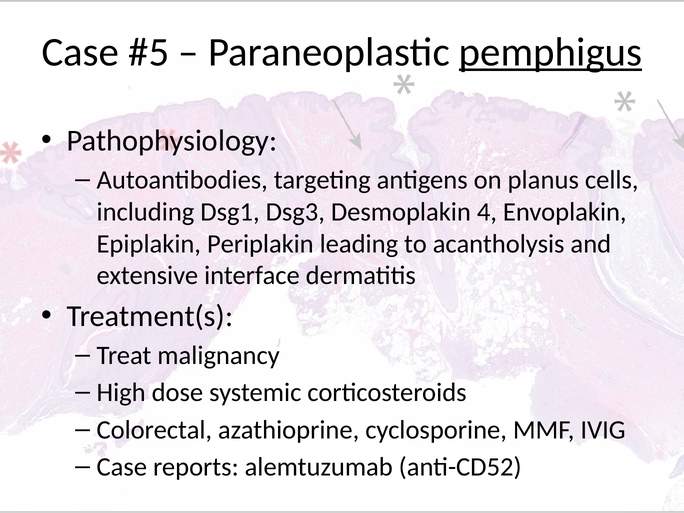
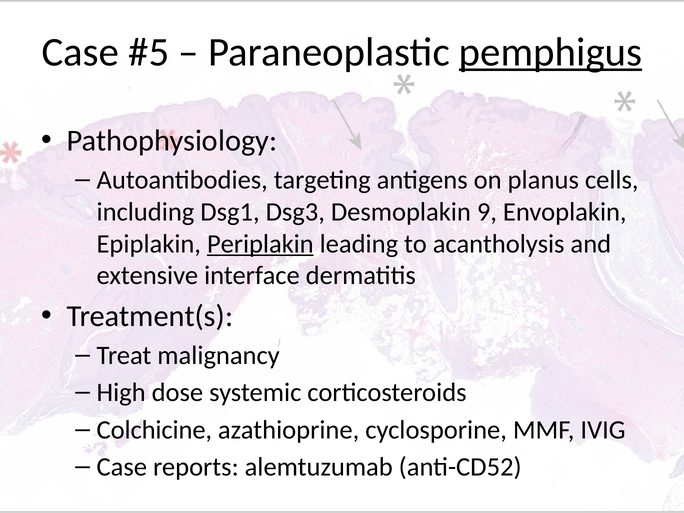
4: 4 -> 9
Periplakin underline: none -> present
Colorectal: Colorectal -> Colchicine
